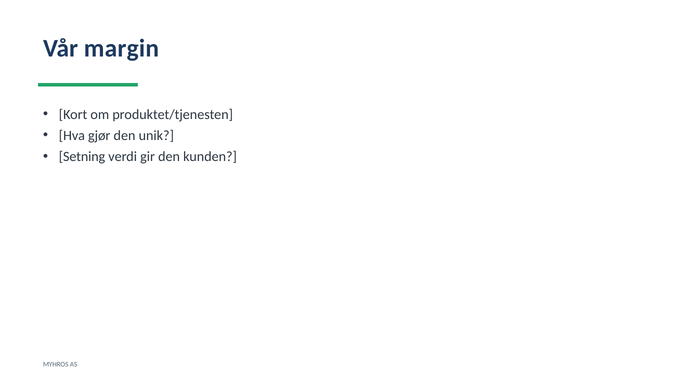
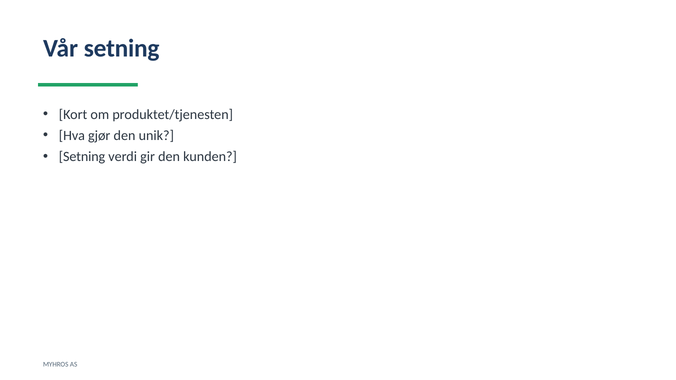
Vår margin: margin -> setning
